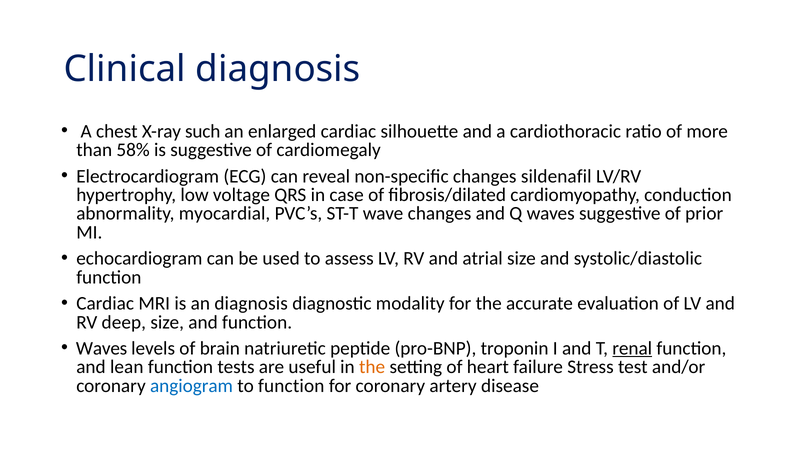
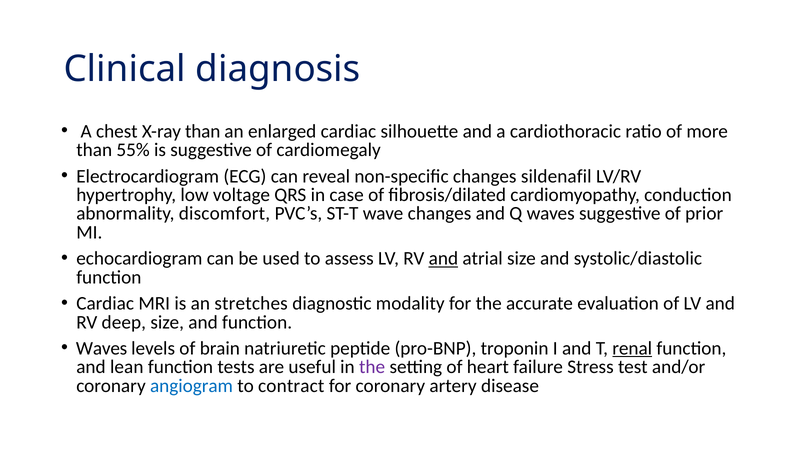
X-ray such: such -> than
58%: 58% -> 55%
myocardial: myocardial -> discomfort
and at (443, 258) underline: none -> present
an diagnosis: diagnosis -> stretches
the at (372, 367) colour: orange -> purple
to function: function -> contract
